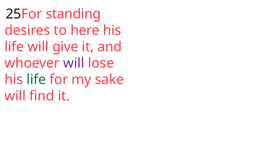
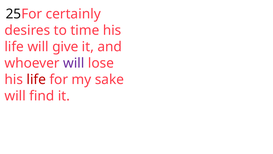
standing: standing -> certainly
here: here -> time
life at (36, 79) colour: green -> red
